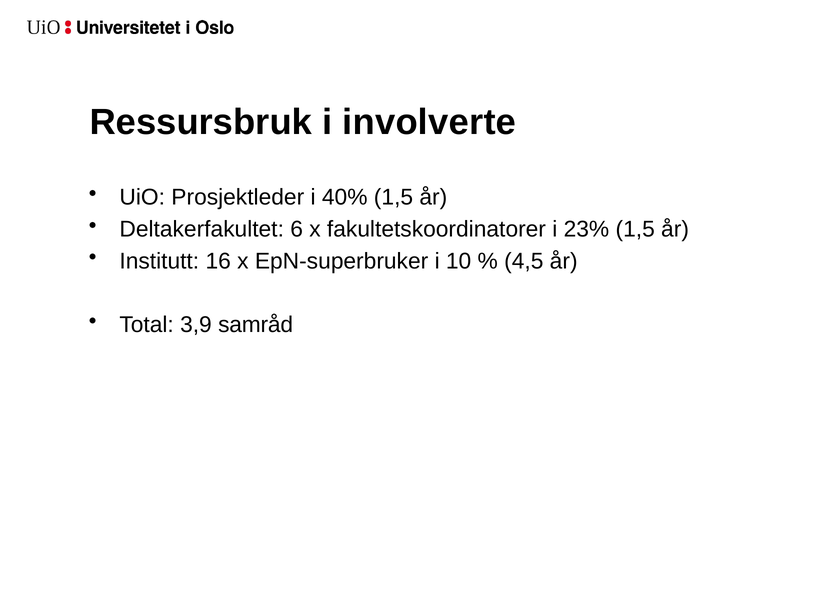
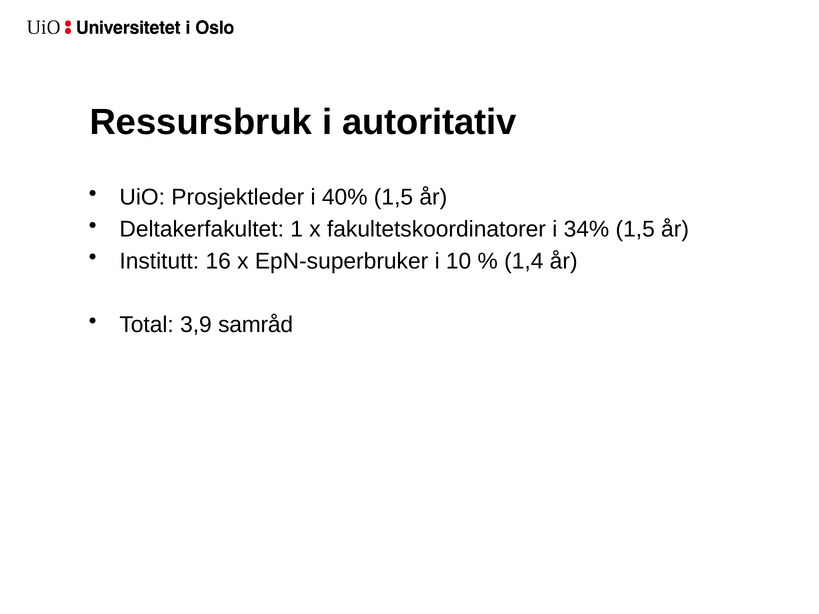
involverte: involverte -> autoritativ
6: 6 -> 1
23%: 23% -> 34%
4,5: 4,5 -> 1,4
